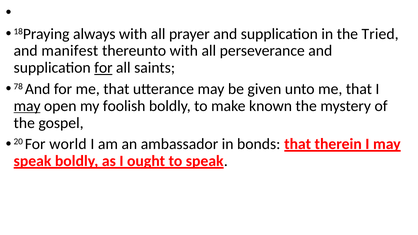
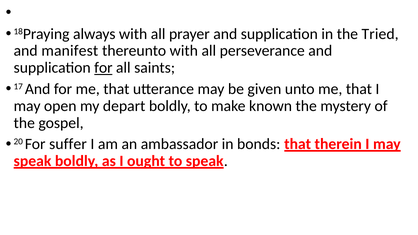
78: 78 -> 17
may at (27, 106) underline: present -> none
foolish: foolish -> depart
world: world -> suffer
